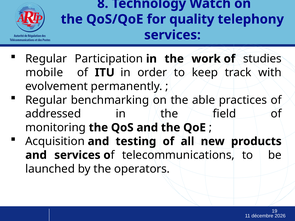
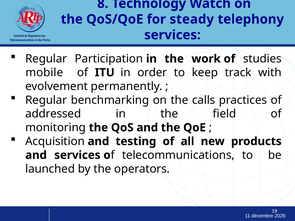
quality: quality -> steady
able: able -> calls
